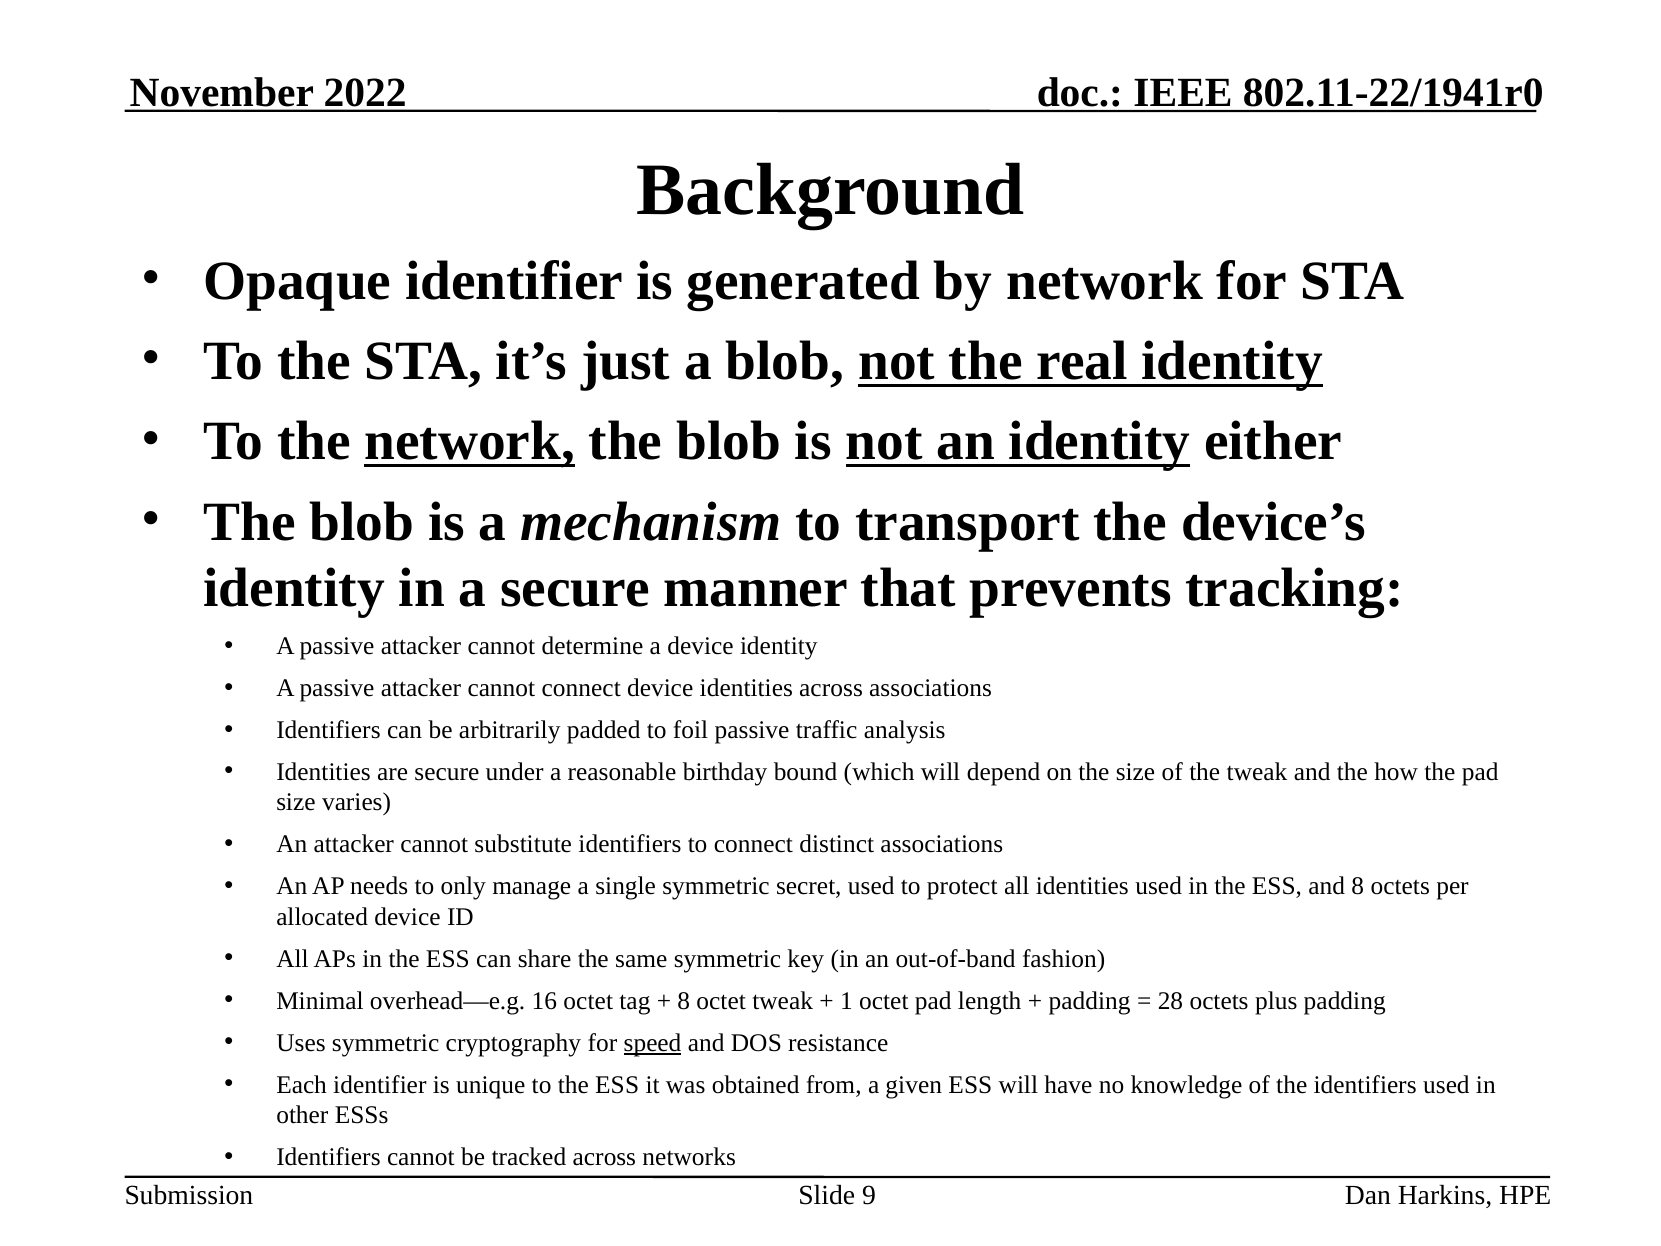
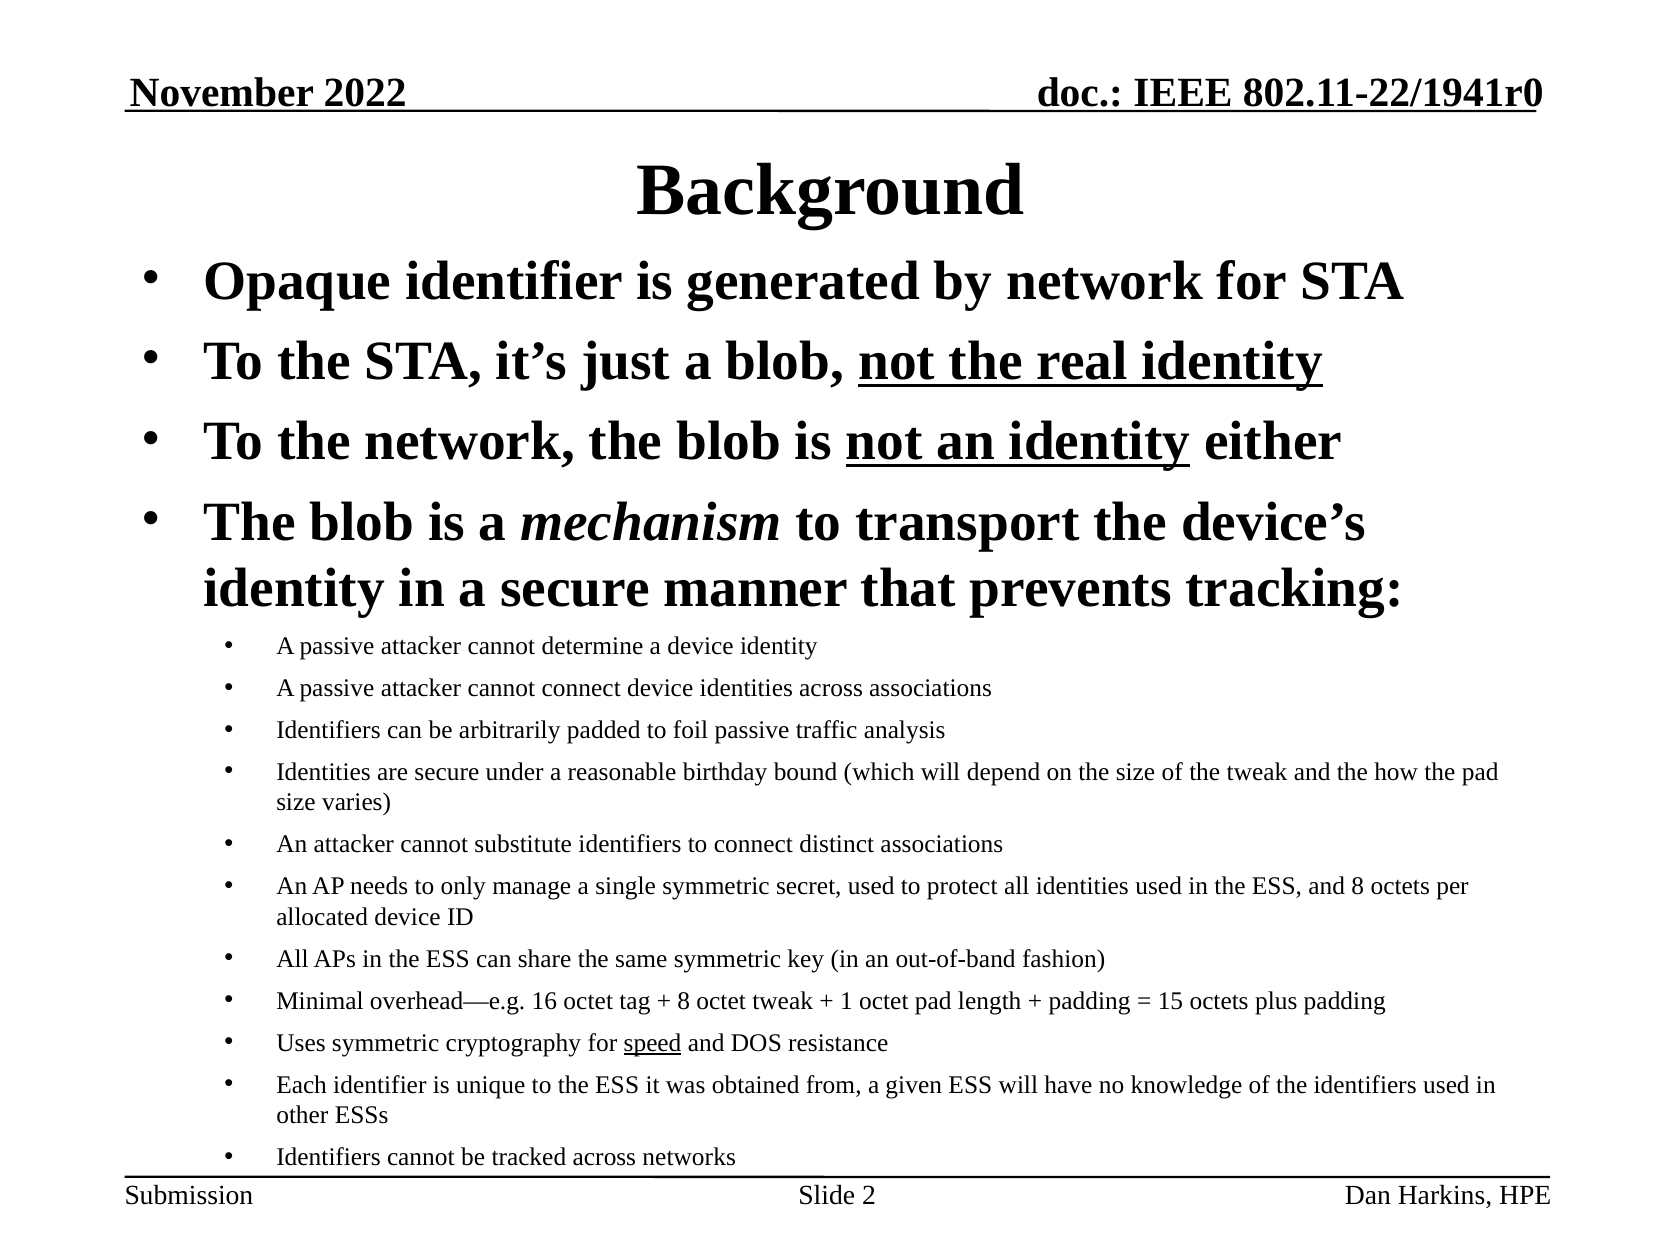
network at (470, 441) underline: present -> none
28: 28 -> 15
9: 9 -> 2
